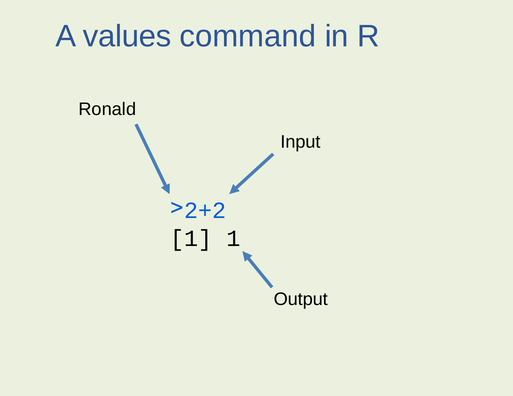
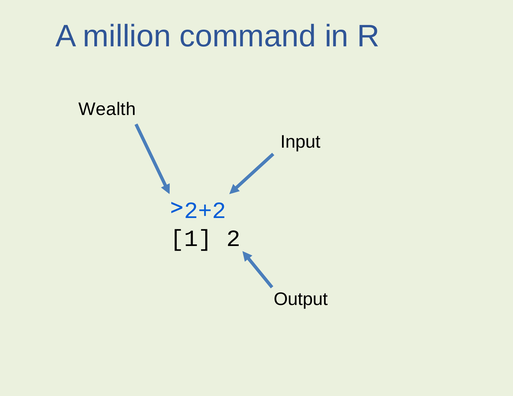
values: values -> million
Ronald: Ronald -> Wealth
1 1: 1 -> 2
